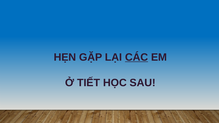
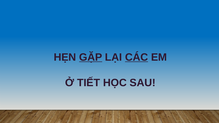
GẶP underline: none -> present
